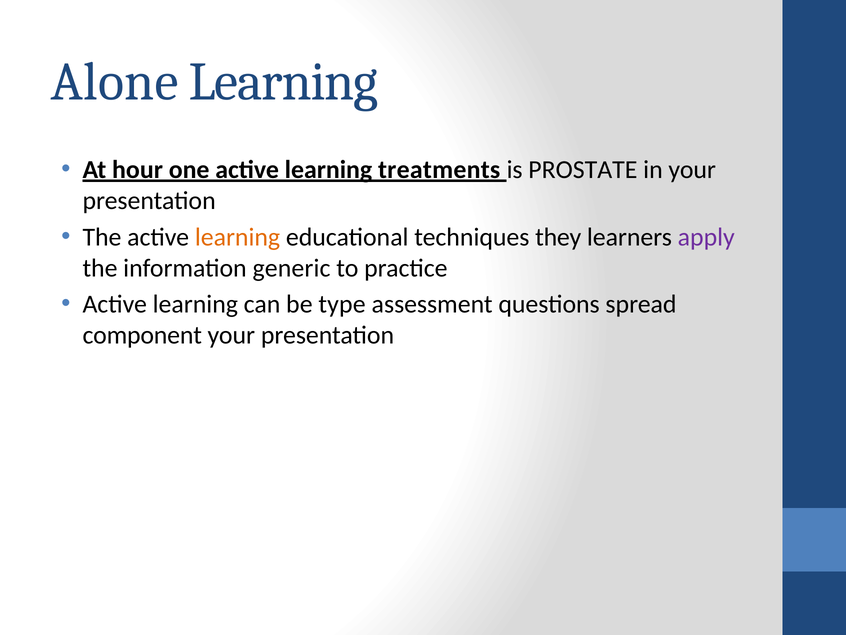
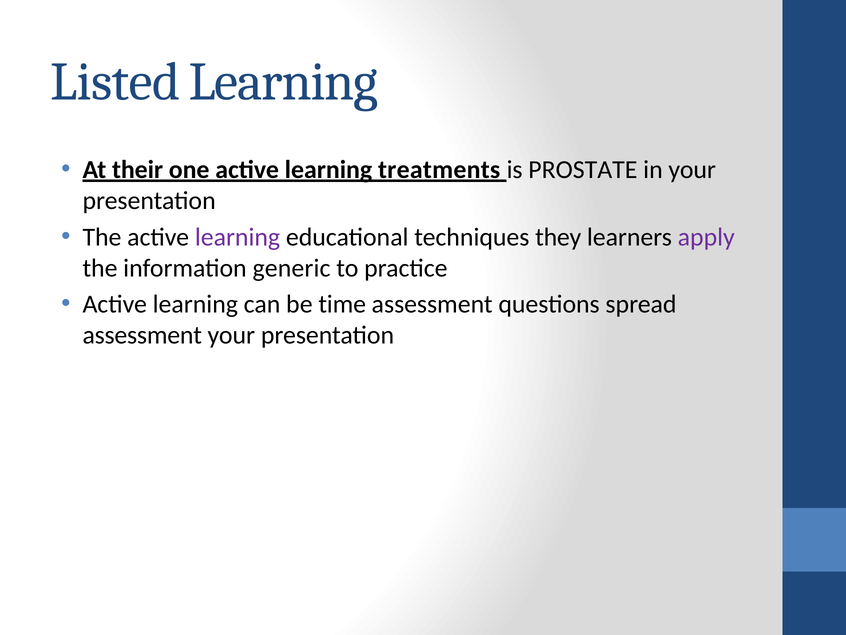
Alone: Alone -> Listed
hour: hour -> their
learning at (238, 237) colour: orange -> purple
type: type -> time
component at (142, 335): component -> assessment
